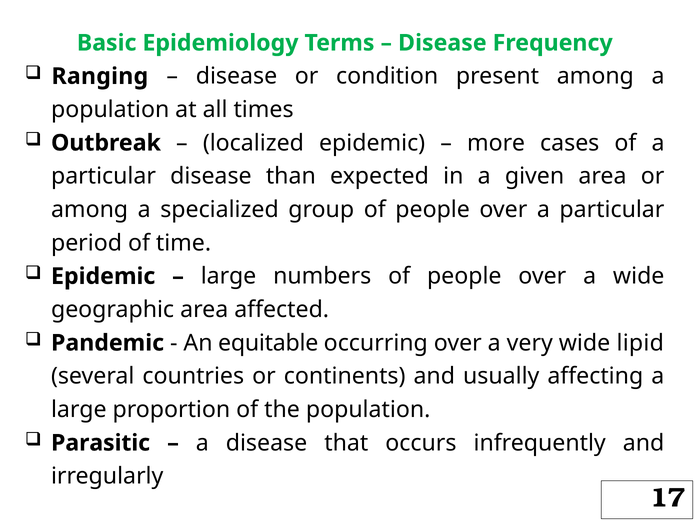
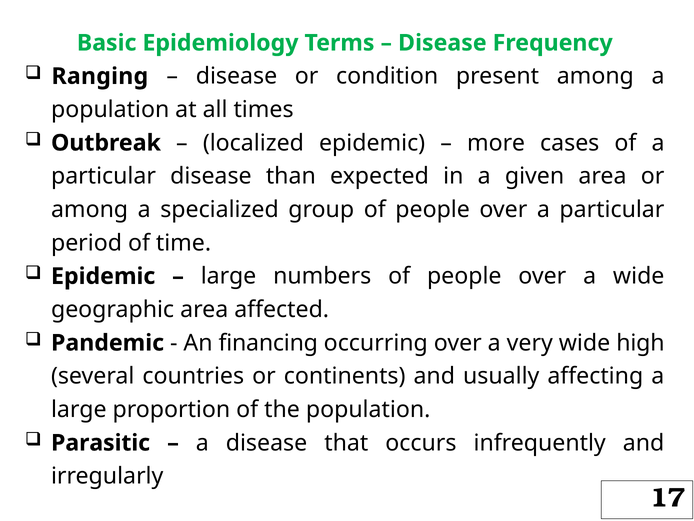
equitable: equitable -> financing
lipid: lipid -> high
